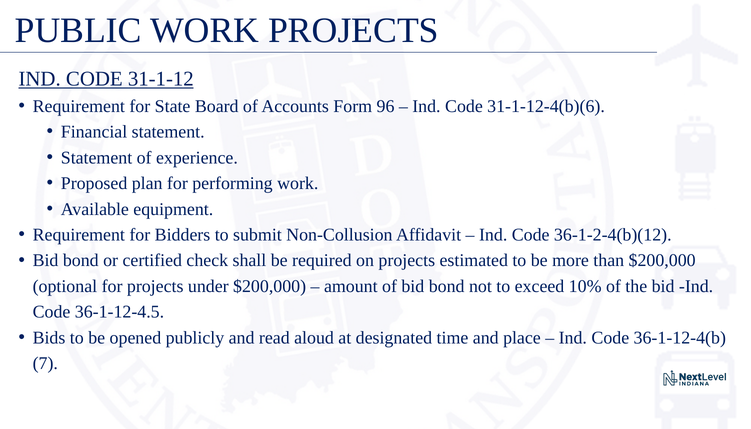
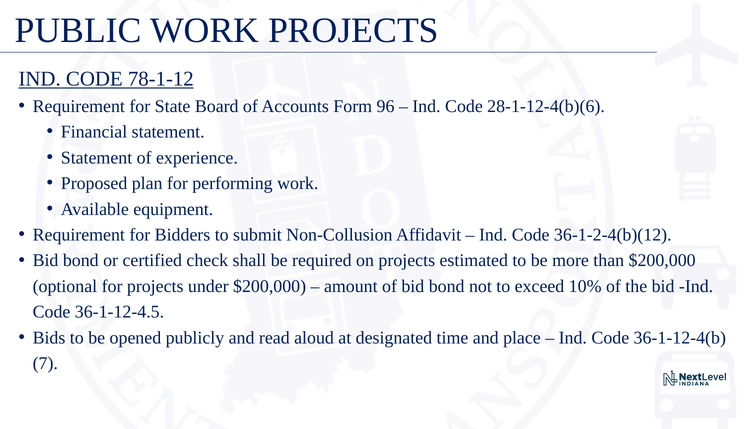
31-1-12: 31-1-12 -> 78-1-12
31-1-12-4(b)(6: 31-1-12-4(b)(6 -> 28-1-12-4(b)(6
